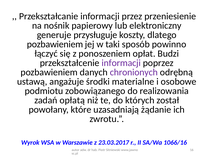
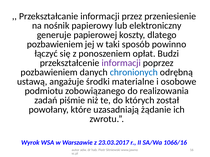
przysługuje: przysługuje -> papierowej
chronionych colour: purple -> blue
opłatą: opłatą -> piśmie
